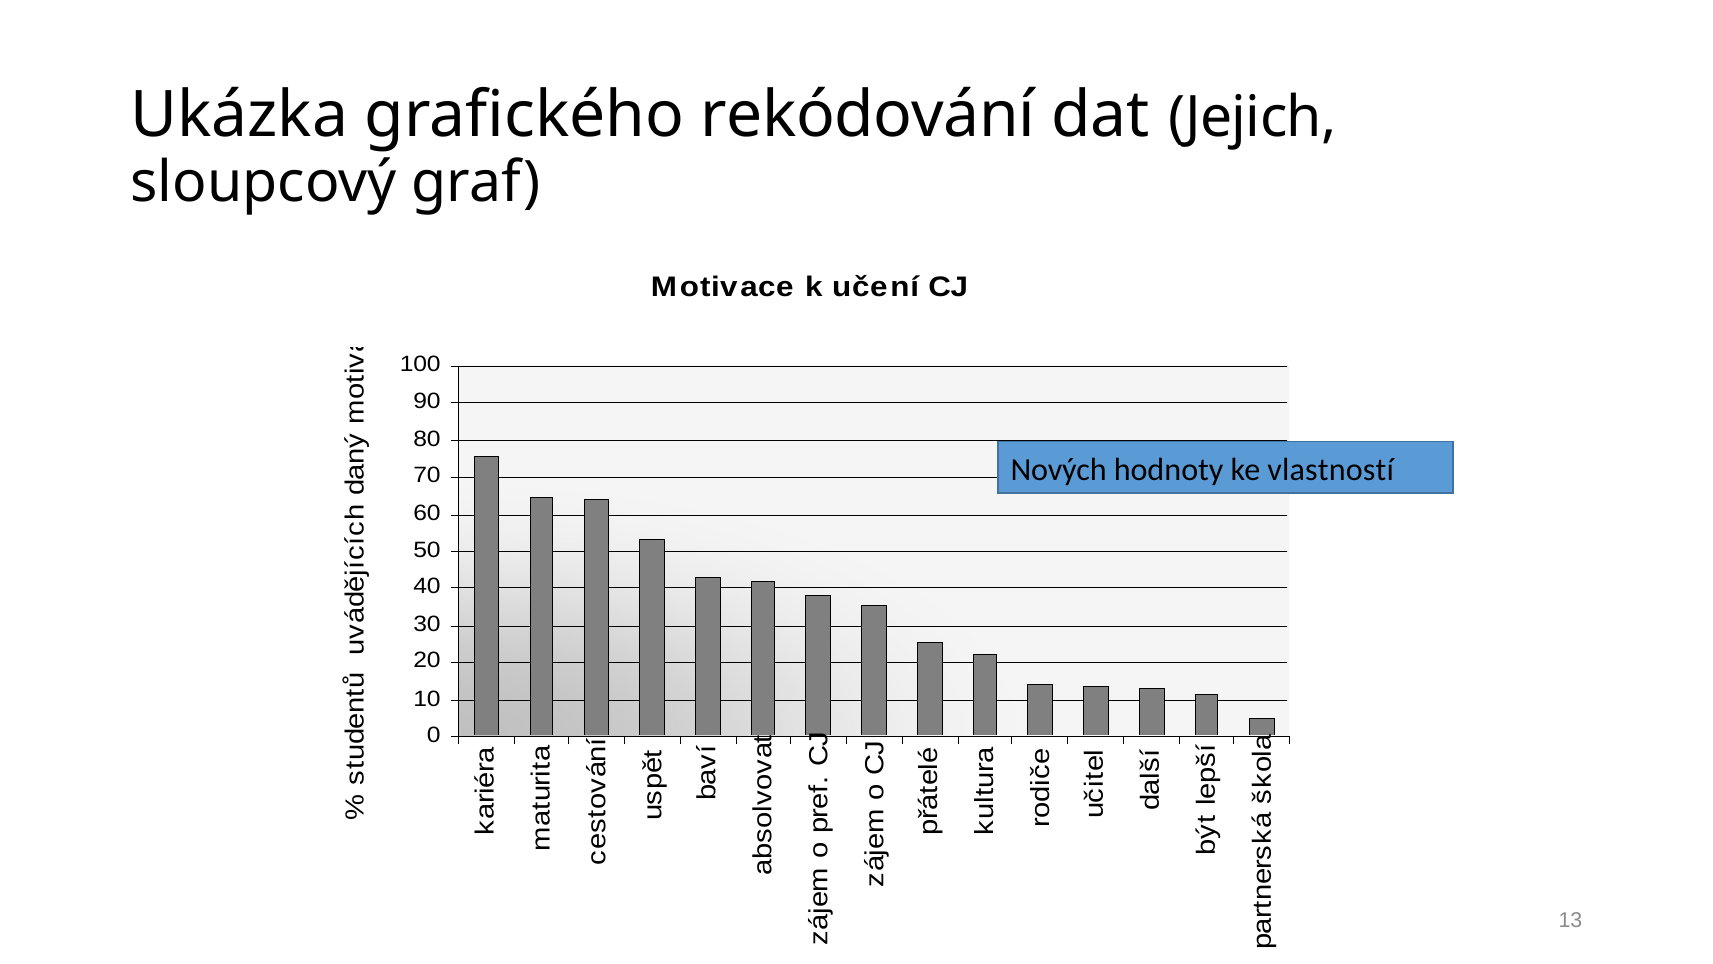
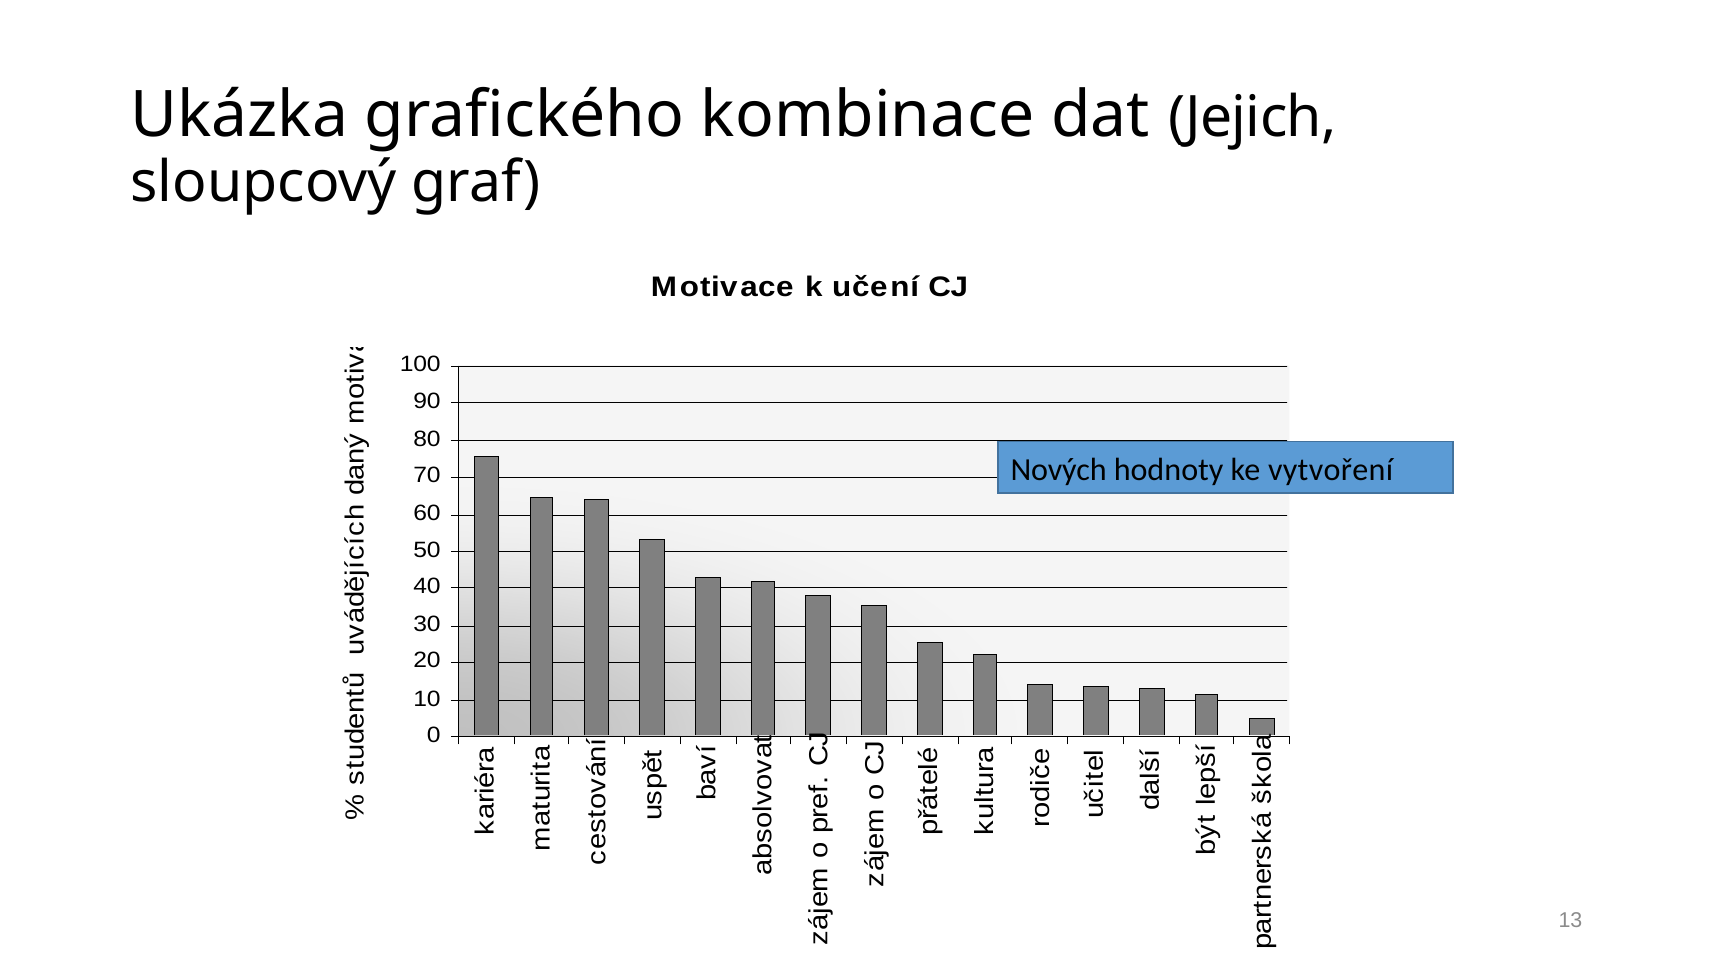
rekódování: rekódování -> kombinace
vlastností: vlastností -> vytvoření
